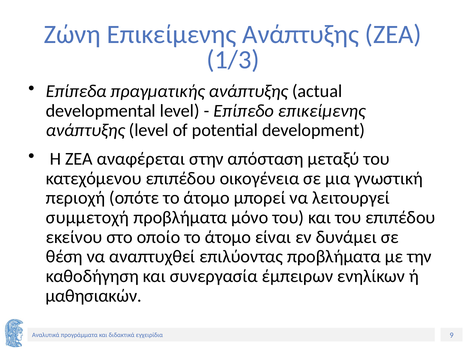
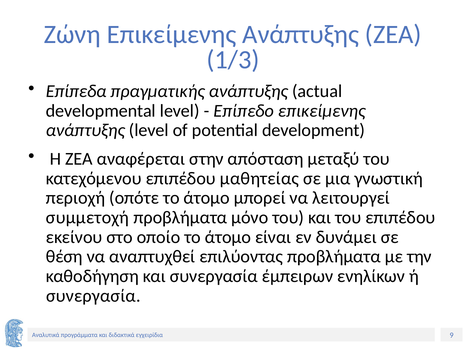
οικογένεια: οικογένεια -> μαθητείας
μαθησιακών at (94, 296): μαθησιακών -> συνεργασία
